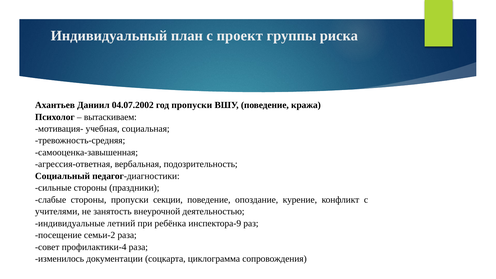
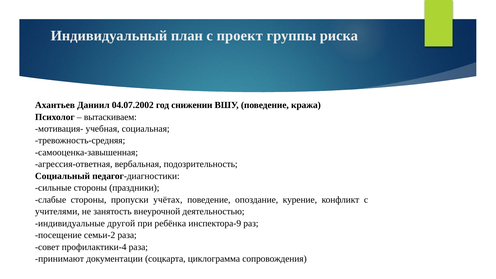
год пропуски: пропуски -> снижении
секции: секции -> учётах
летний: летний -> другой
изменилось: изменилось -> принимают
